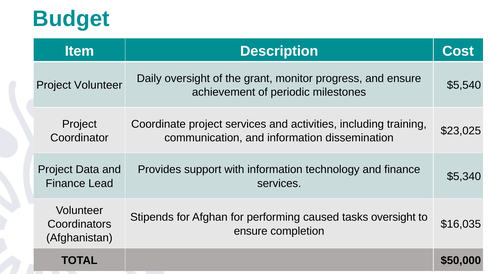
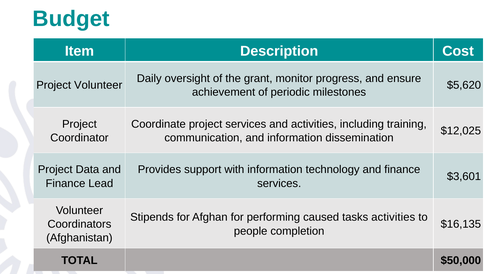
$5,540: $5,540 -> $5,620
$23,025: $23,025 -> $12,025
$5,340: $5,340 -> $3,601
tasks oversight: oversight -> activities
$16,035: $16,035 -> $16,135
ensure at (251, 231): ensure -> people
